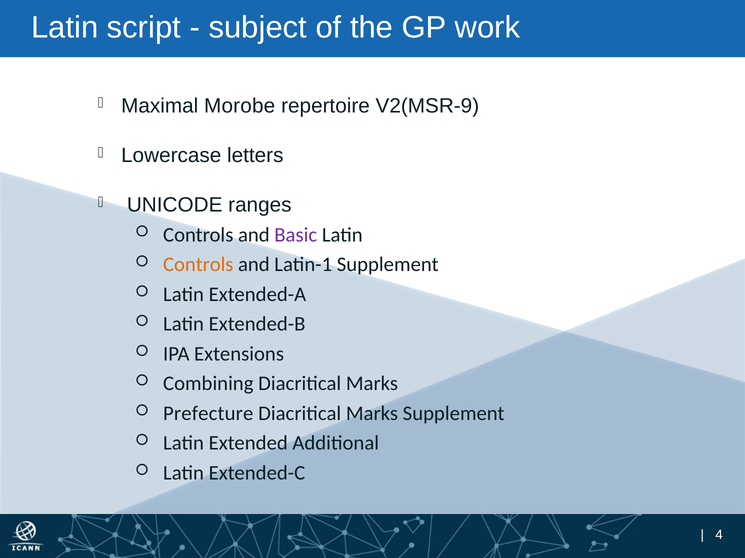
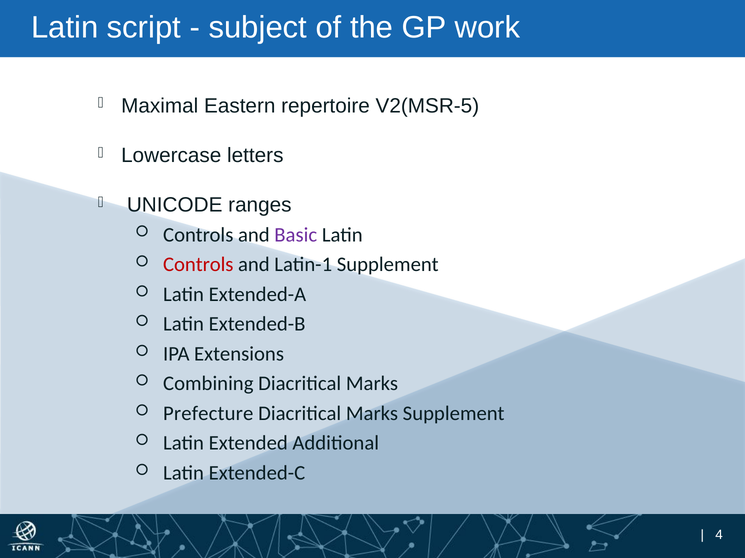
Morobe: Morobe -> Eastern
V2(MSR-9: V2(MSR-9 -> V2(MSR-5
Controls at (198, 265) colour: orange -> red
